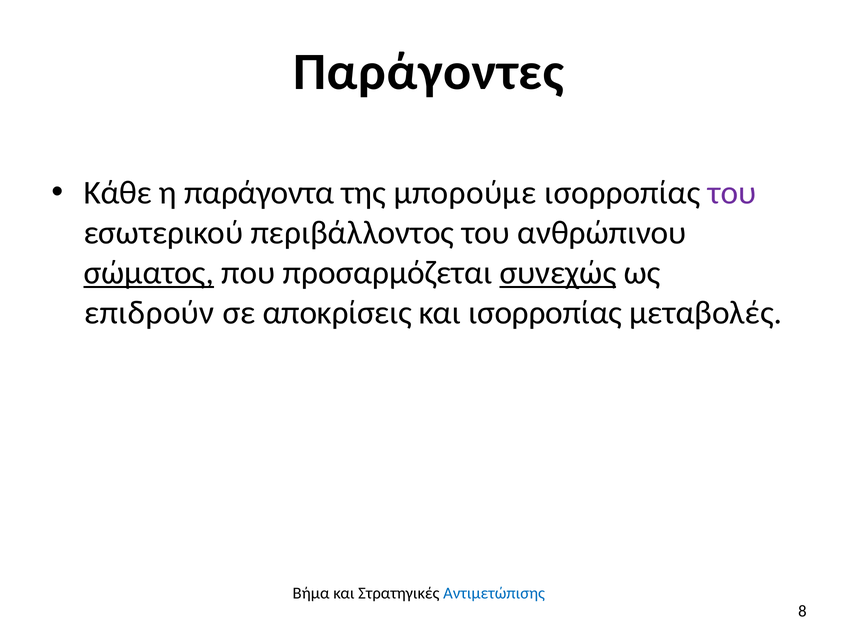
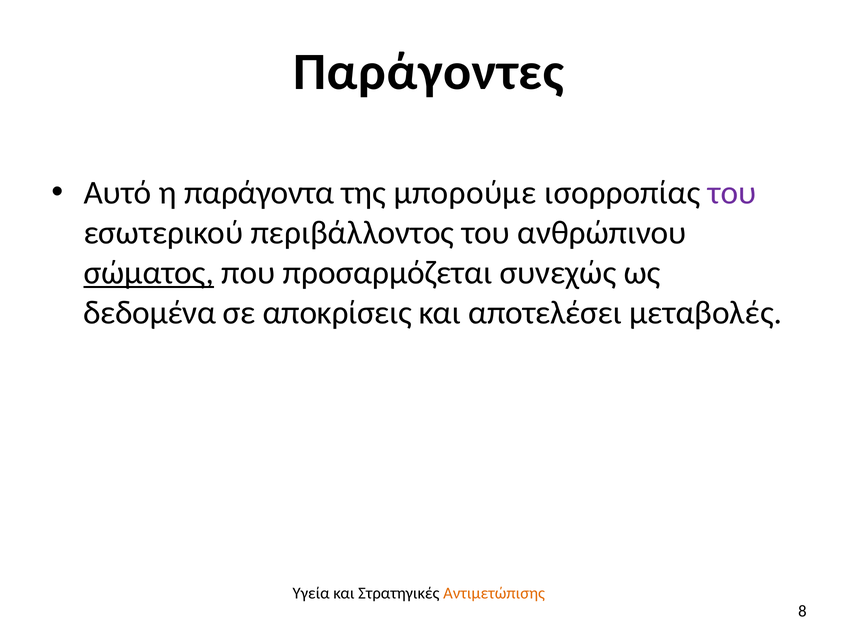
Κάθε: Κάθε -> Αυτό
συνεχώς underline: present -> none
επιδρούν: επιδρούν -> δεδομένα
και ισορροπίας: ισορροπίας -> αποτελέσει
Βήμα: Βήμα -> Υγεία
Αντιμετώπισης colour: blue -> orange
